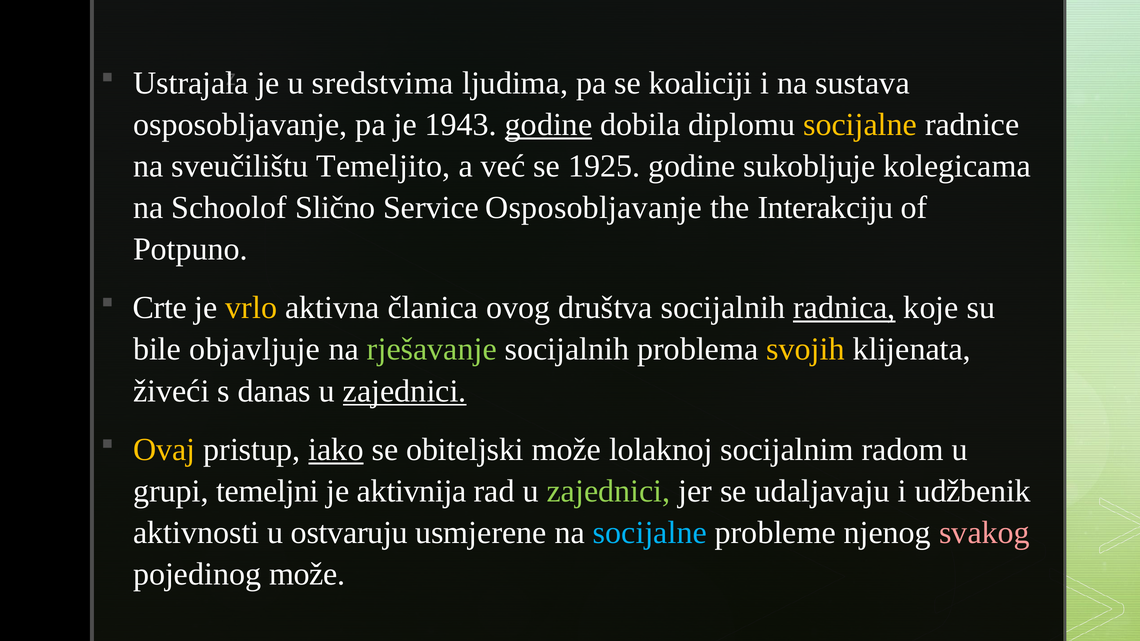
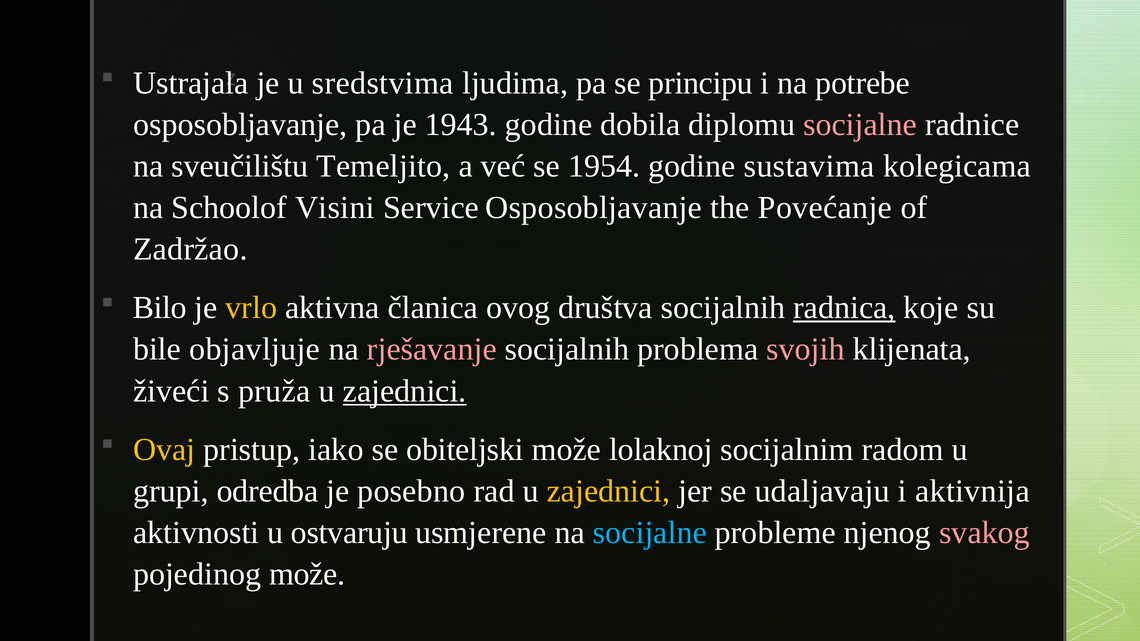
koaliciji: koaliciji -> principu
sustava: sustava -> potrebe
godine at (549, 125) underline: present -> none
socijalne at (860, 125) colour: yellow -> pink
1925: 1925 -> 1954
sukobljuje: sukobljuje -> sustavima
Slično: Slično -> Visini
Interakciju: Interakciju -> Povećanje
Potpuno: Potpuno -> Zadržao
Crte: Crte -> Bilo
rješavanje colour: light green -> pink
svojih colour: yellow -> pink
danas: danas -> pruža
iako underline: present -> none
temeljni: temeljni -> odredba
aktivnija: aktivnija -> posebno
zajednici at (609, 491) colour: light green -> yellow
udžbenik: udžbenik -> aktivnija
